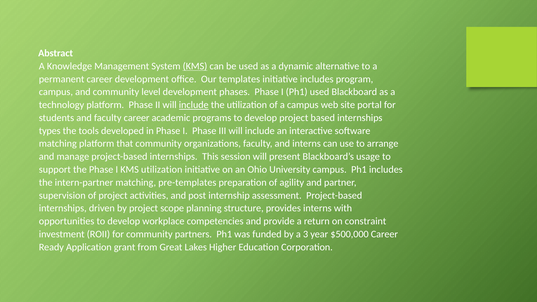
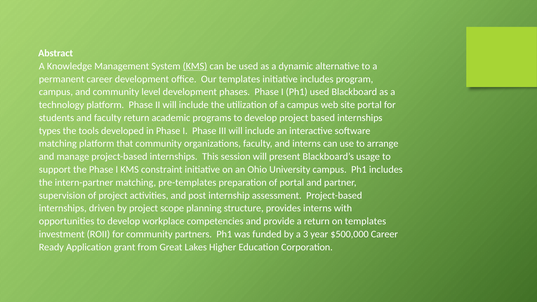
include at (194, 105) underline: present -> none
faculty career: career -> return
KMS utilization: utilization -> constraint
of agility: agility -> portal
on constraint: constraint -> templates
